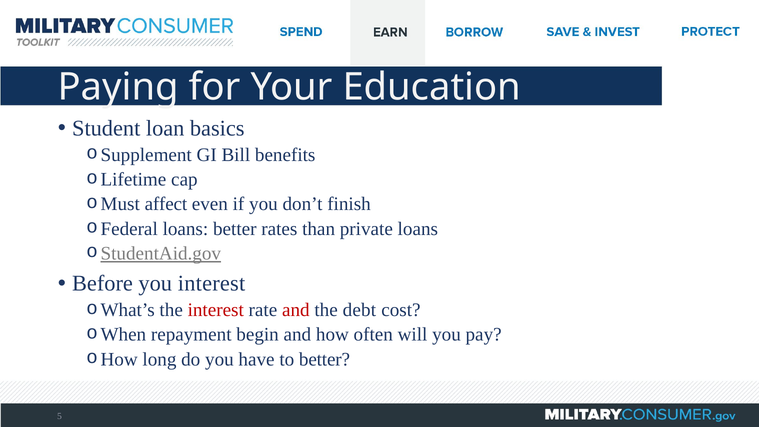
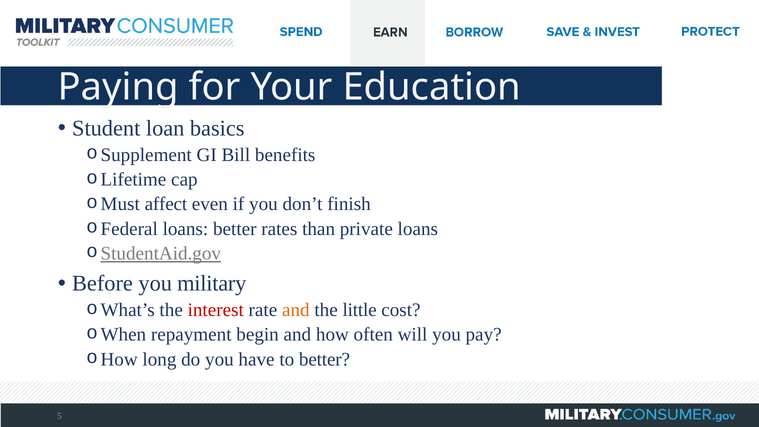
you interest: interest -> military
and at (296, 310) colour: red -> orange
debt: debt -> little
